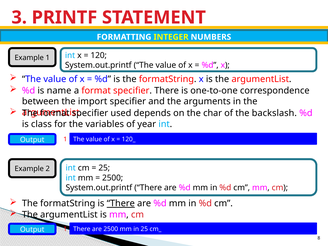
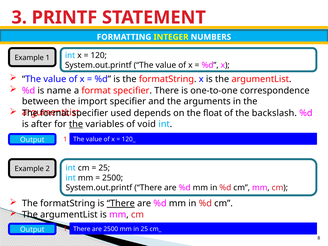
char: char -> float
class: class -> after
the at (76, 124) underline: none -> present
year: year -> void
